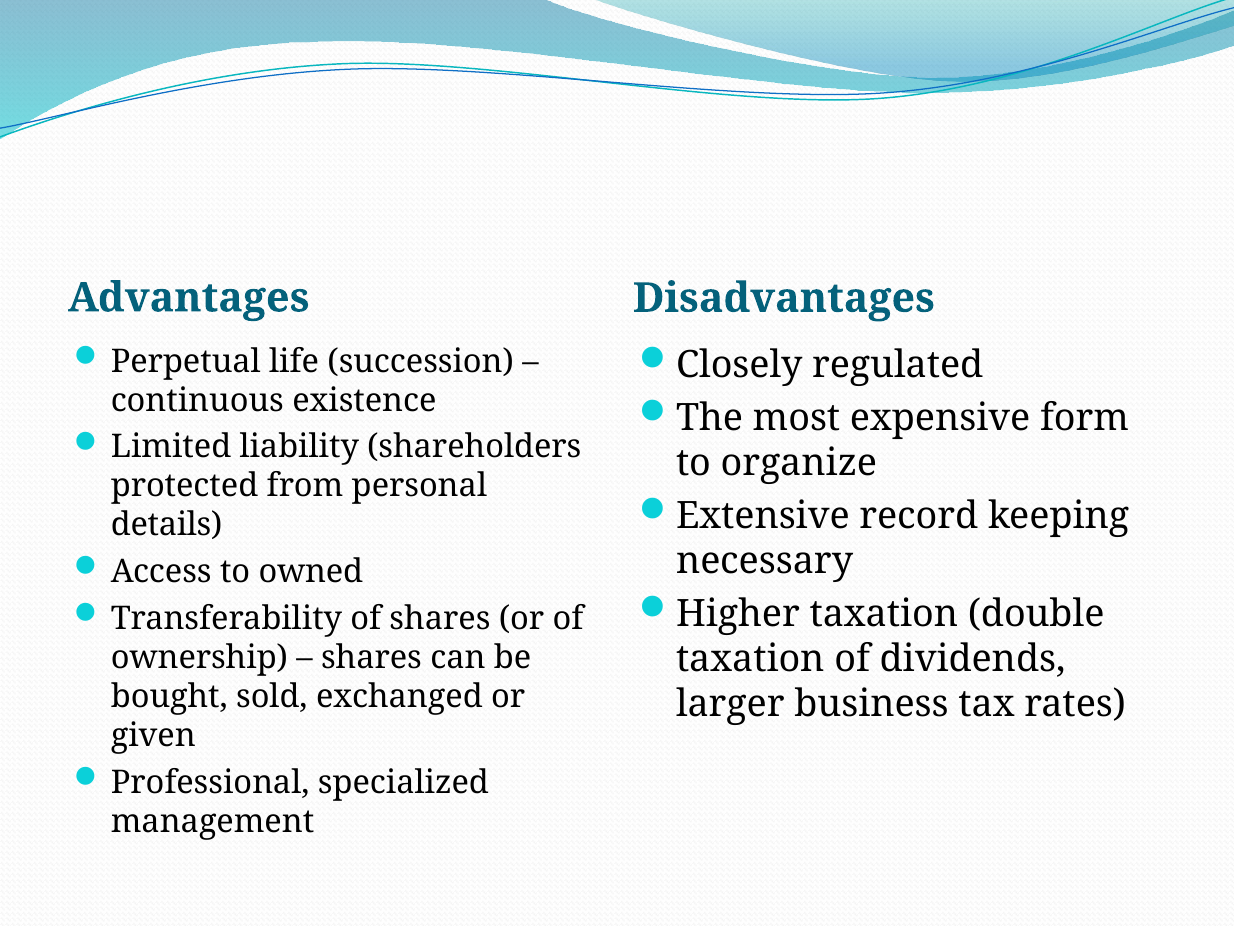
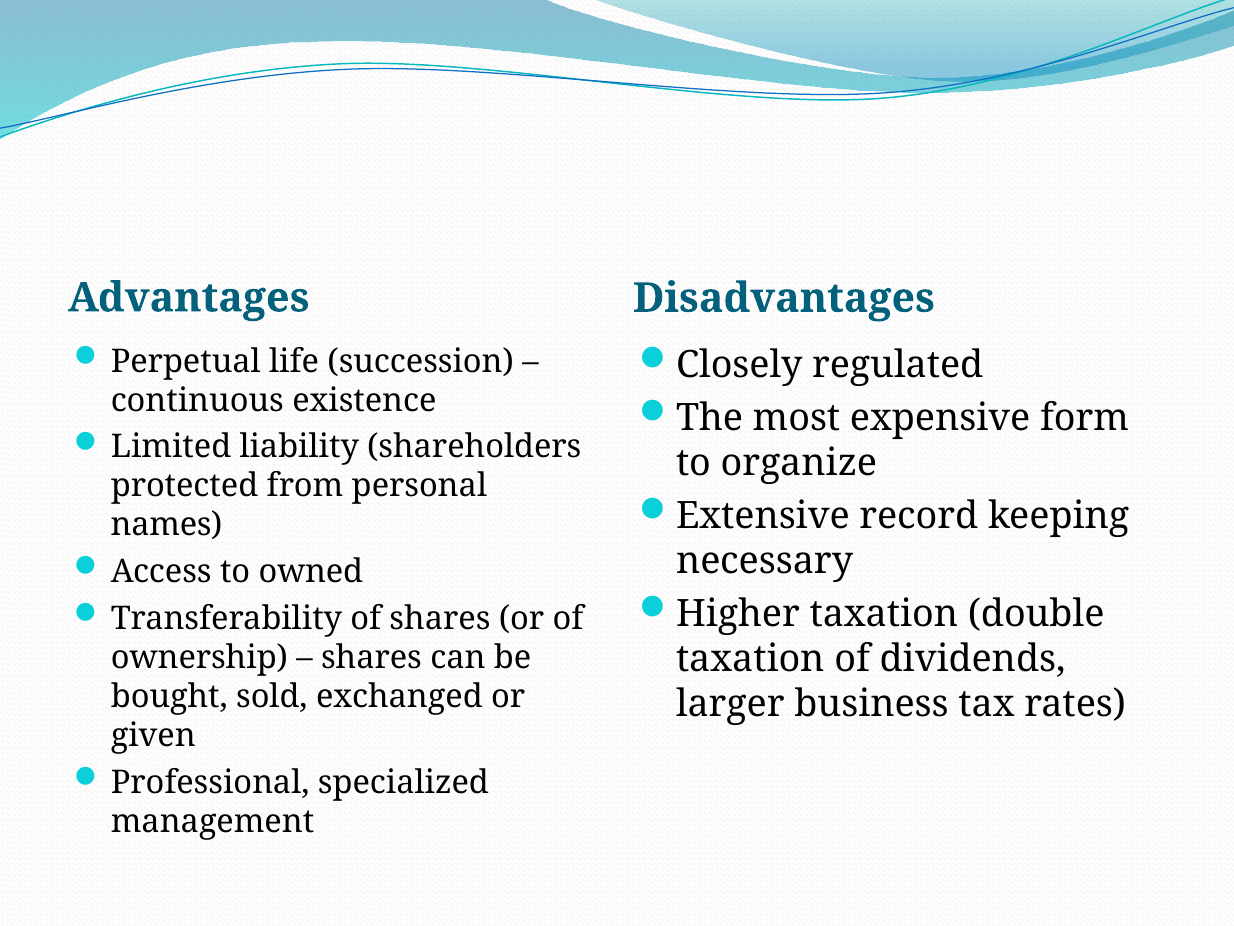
details: details -> names
